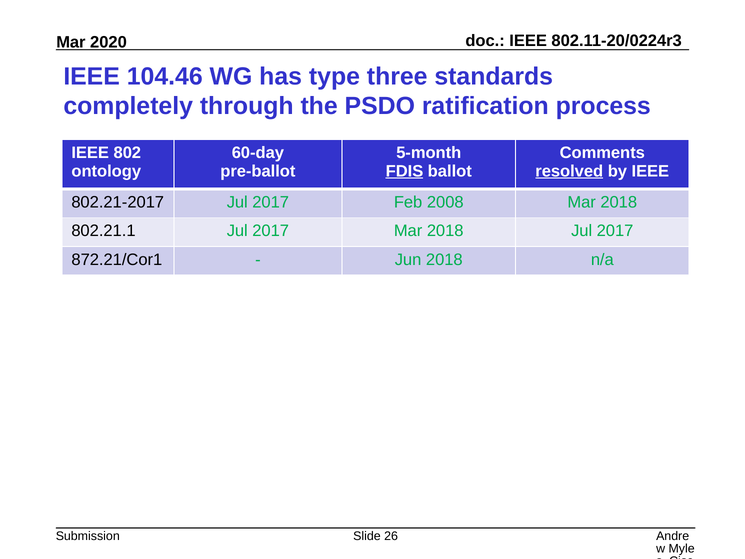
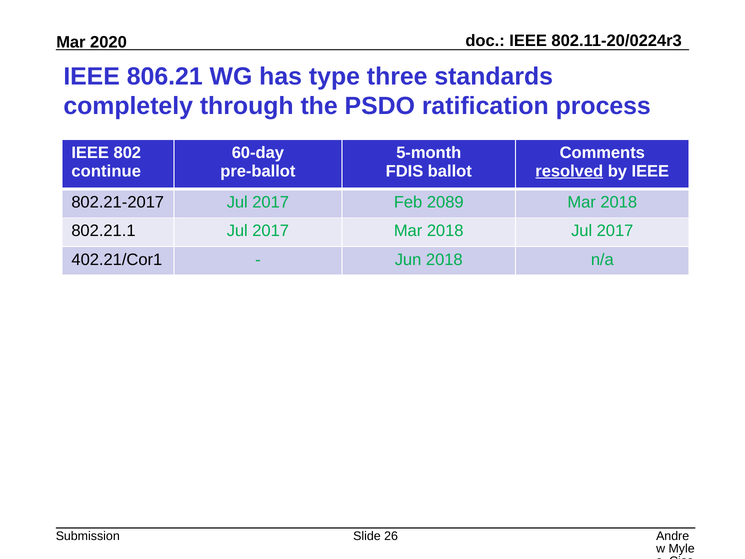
104.46: 104.46 -> 806.21
ontology: ontology -> continue
FDIS underline: present -> none
2008: 2008 -> 2089
872.21/Cor1: 872.21/Cor1 -> 402.21/Cor1
